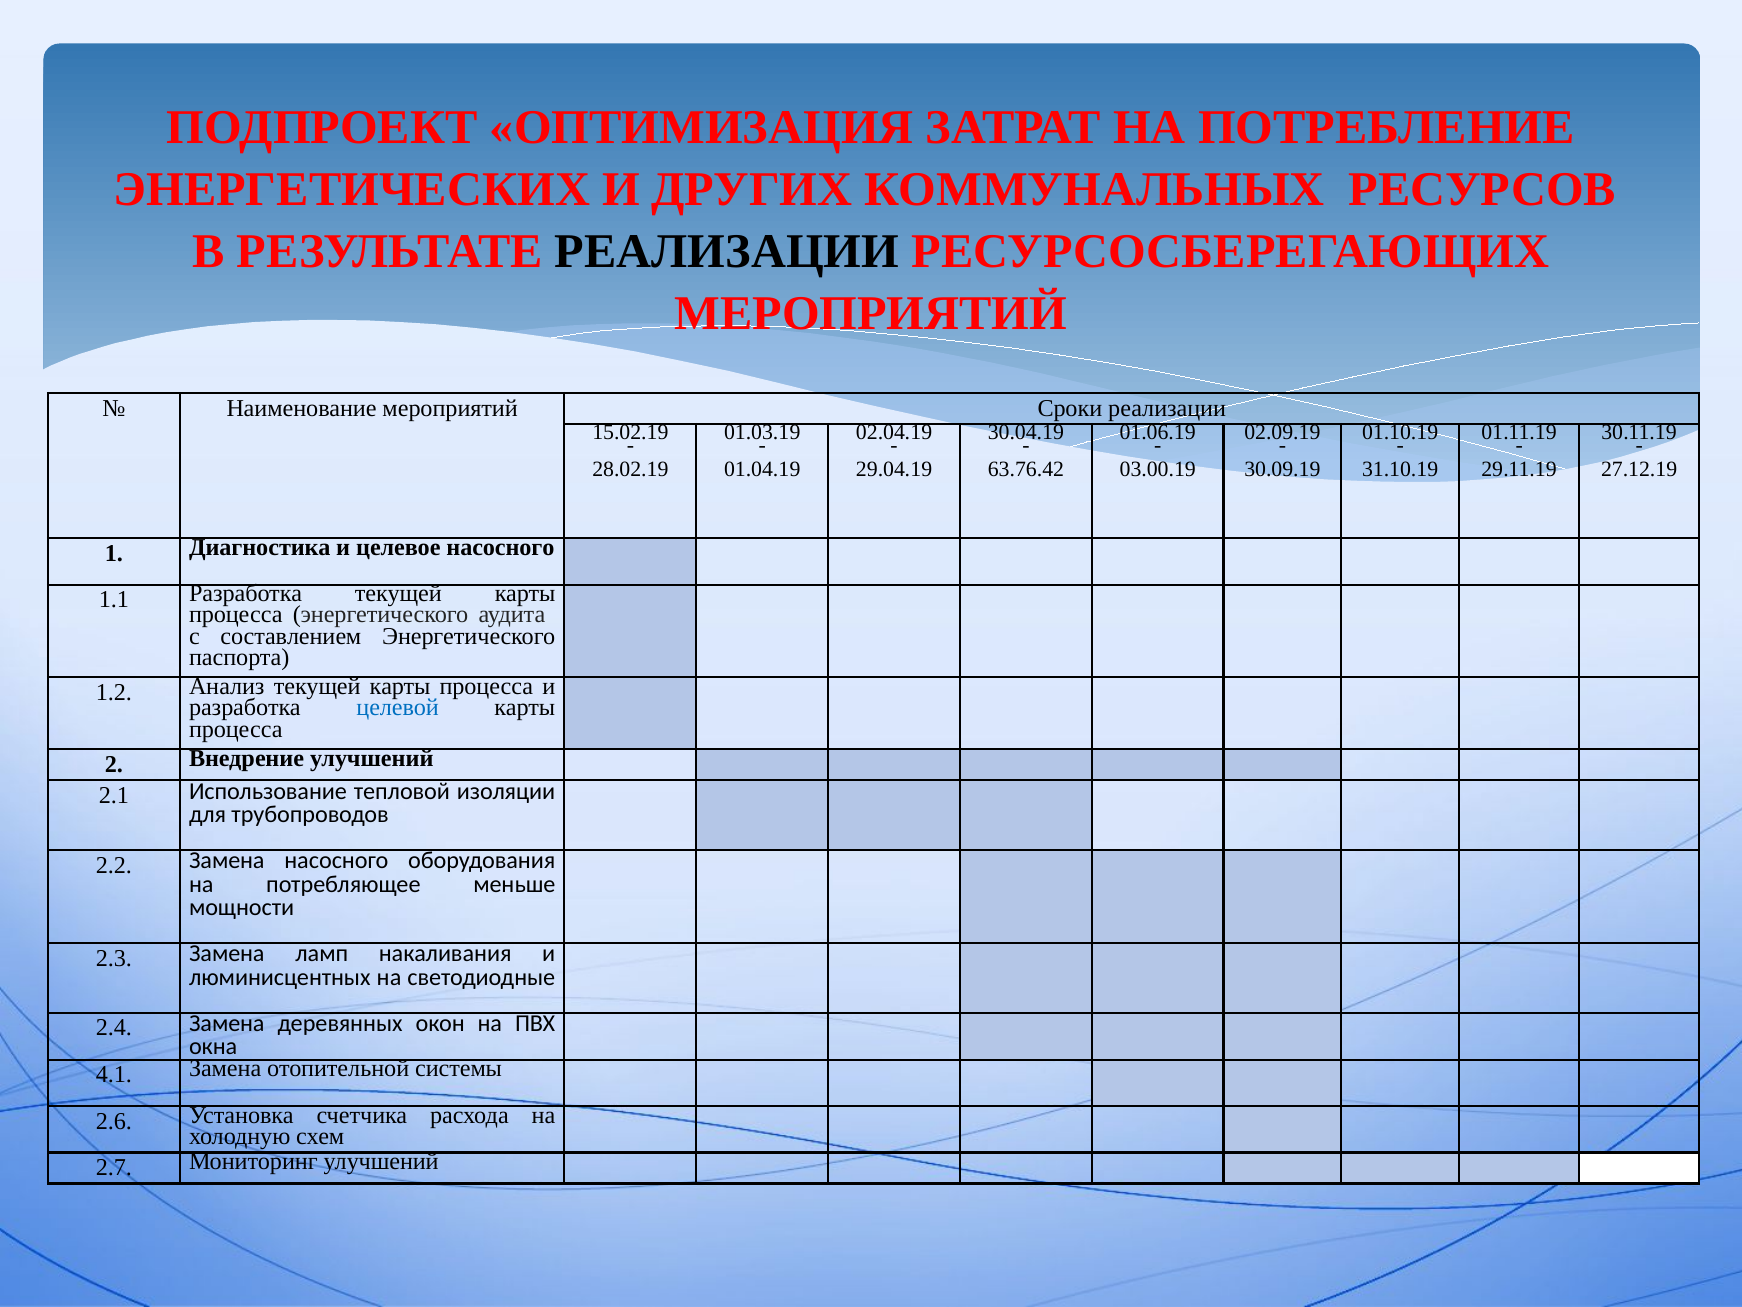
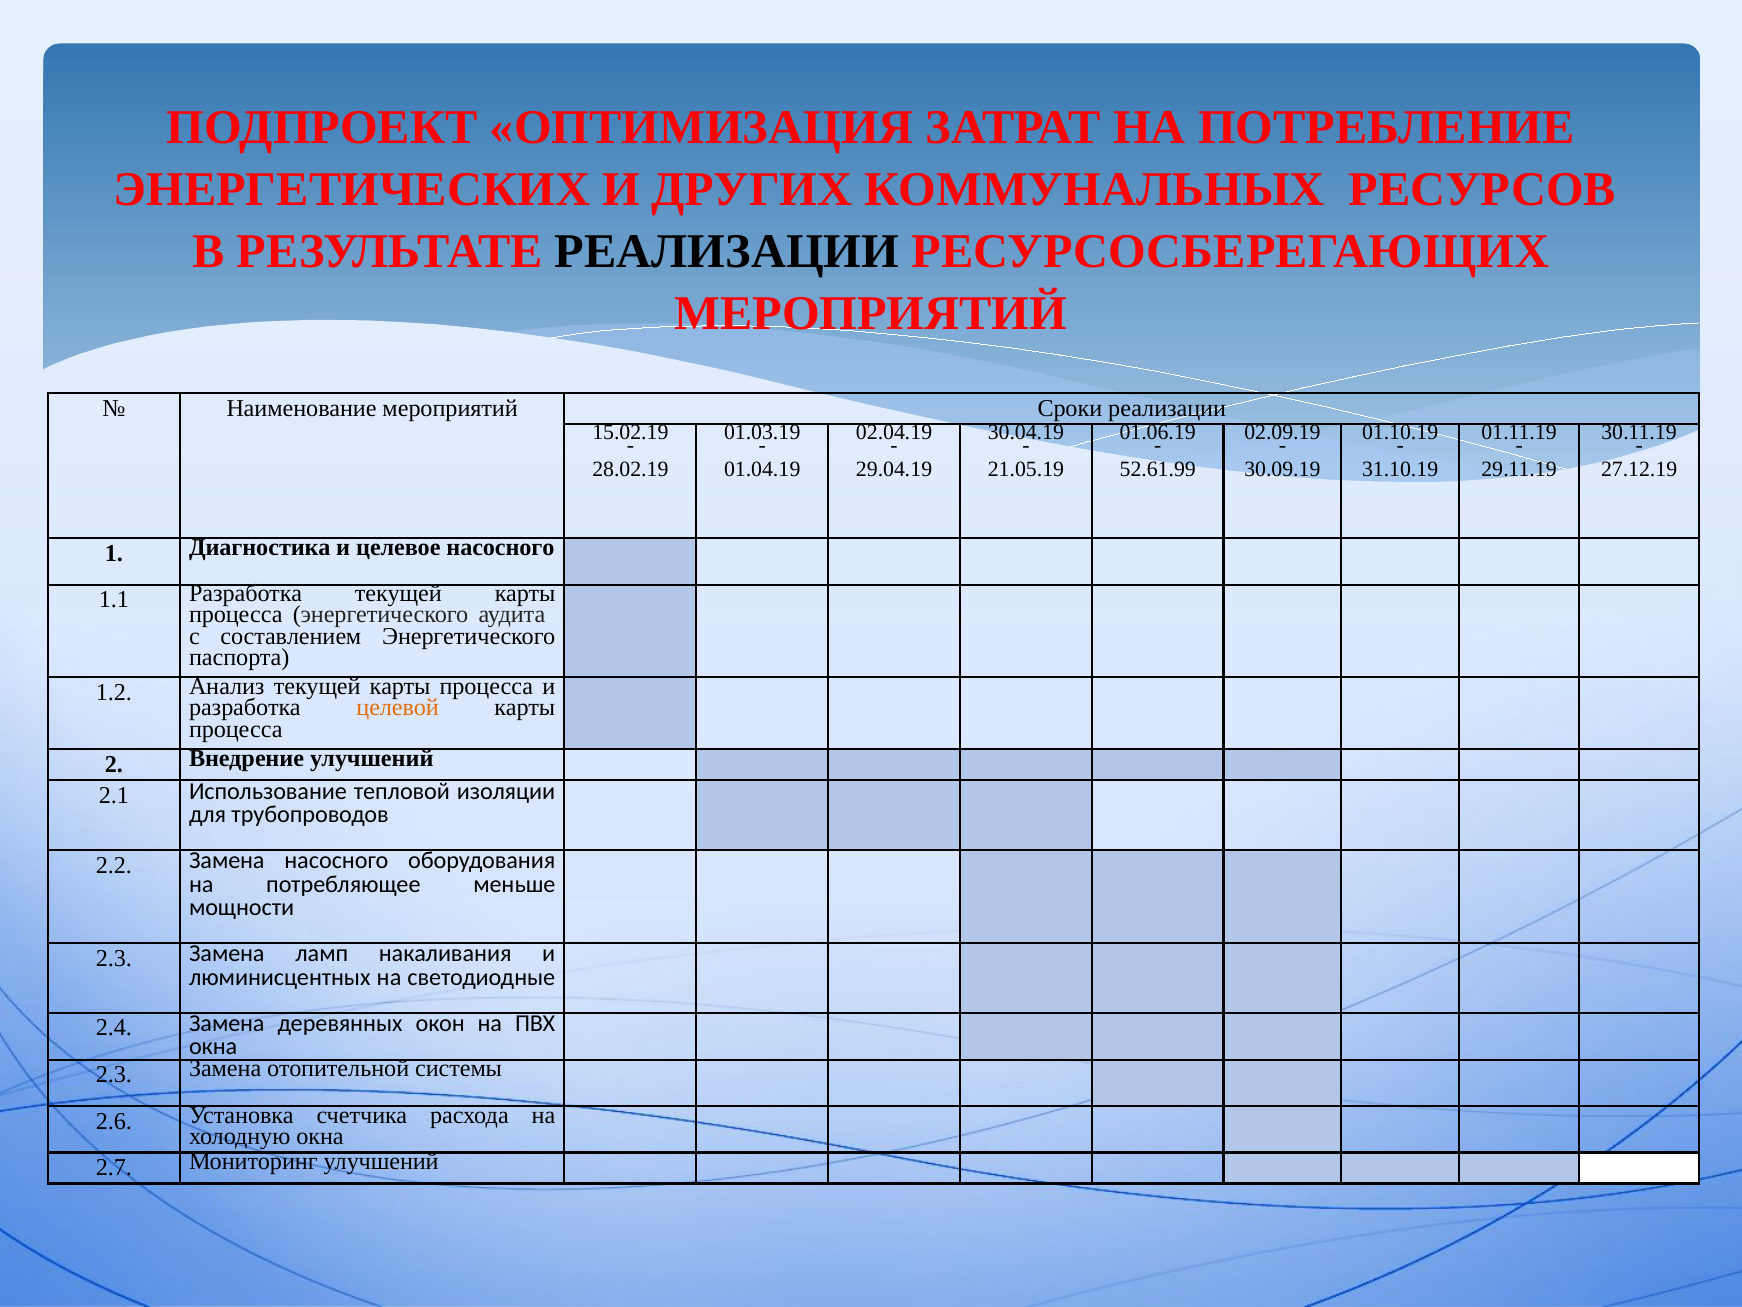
63.76.42: 63.76.42 -> 21.05.19
03.00.19: 03.00.19 -> 52.61.99
целевой colour: blue -> orange
4.1 at (114, 1075): 4.1 -> 2.3
холодную схем: схем -> окна
